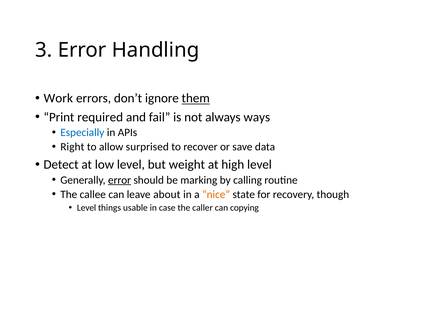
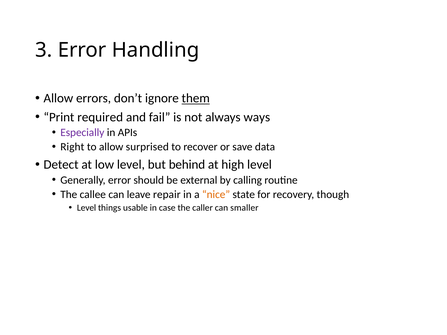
Work at (58, 98): Work -> Allow
Especially colour: blue -> purple
weight: weight -> behind
error at (120, 180) underline: present -> none
marking: marking -> external
about: about -> repair
copying: copying -> smaller
